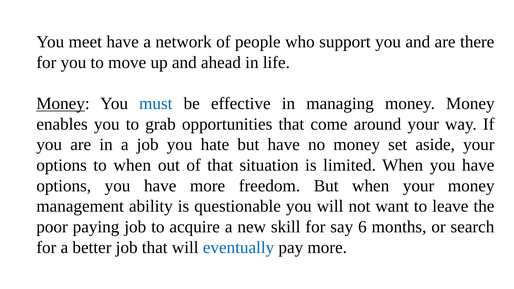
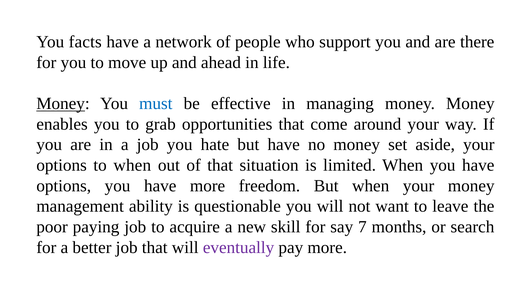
meet: meet -> facts
6: 6 -> 7
eventually colour: blue -> purple
